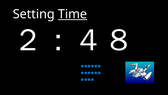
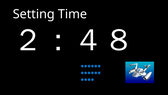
Time underline: present -> none
